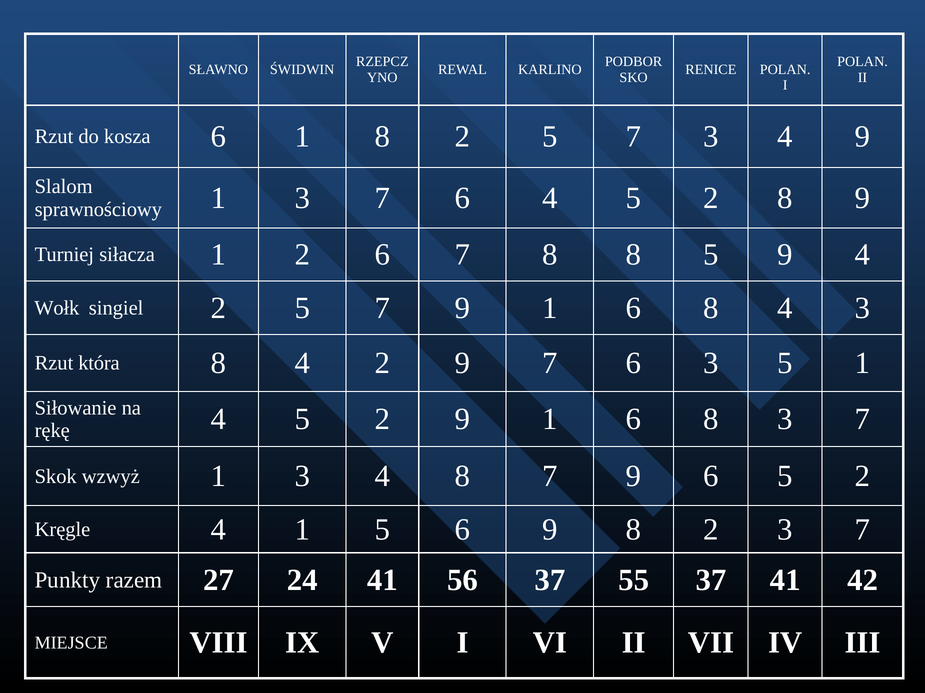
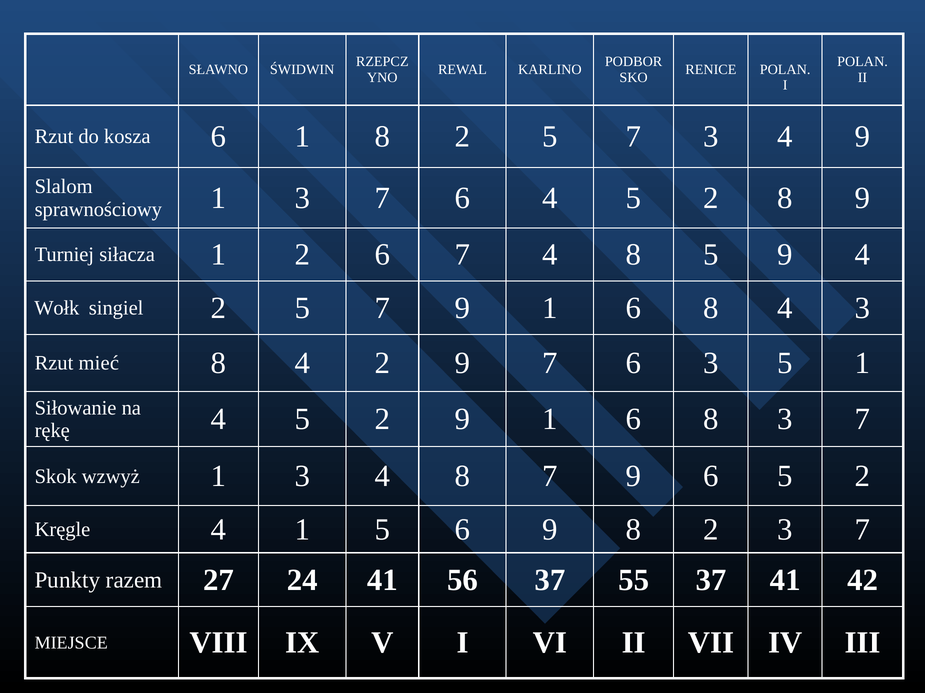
7 8: 8 -> 4
która: która -> mieć
